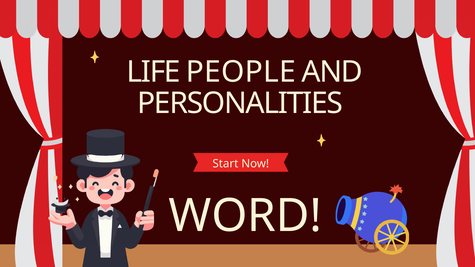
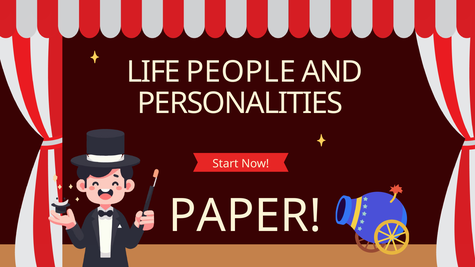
WORD: WORD -> PAPER
